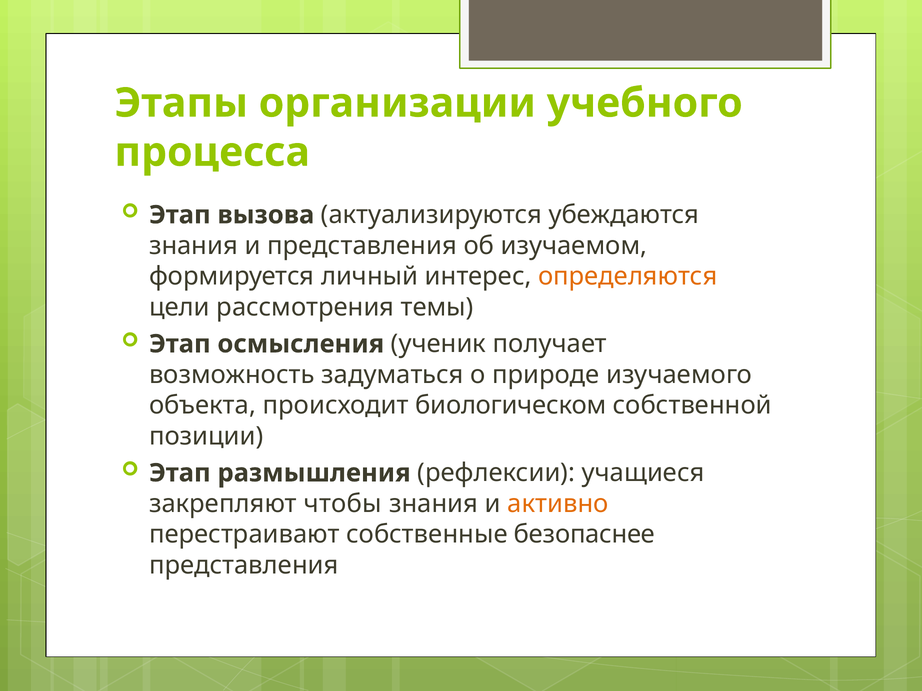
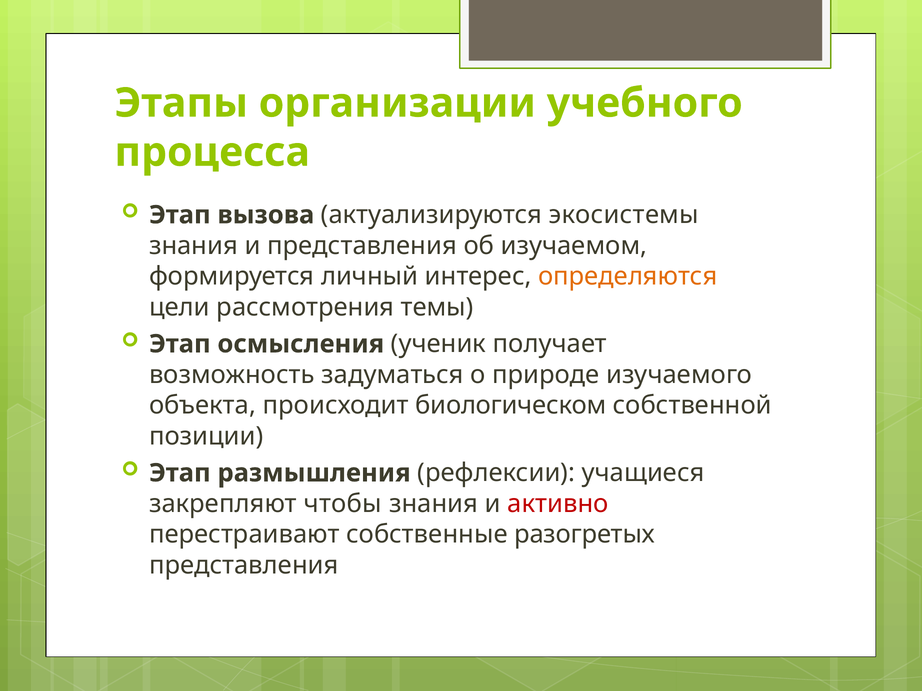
убеждаются: убеждаются -> экосистемы
активно colour: orange -> red
безопаснее: безопаснее -> разогретых
